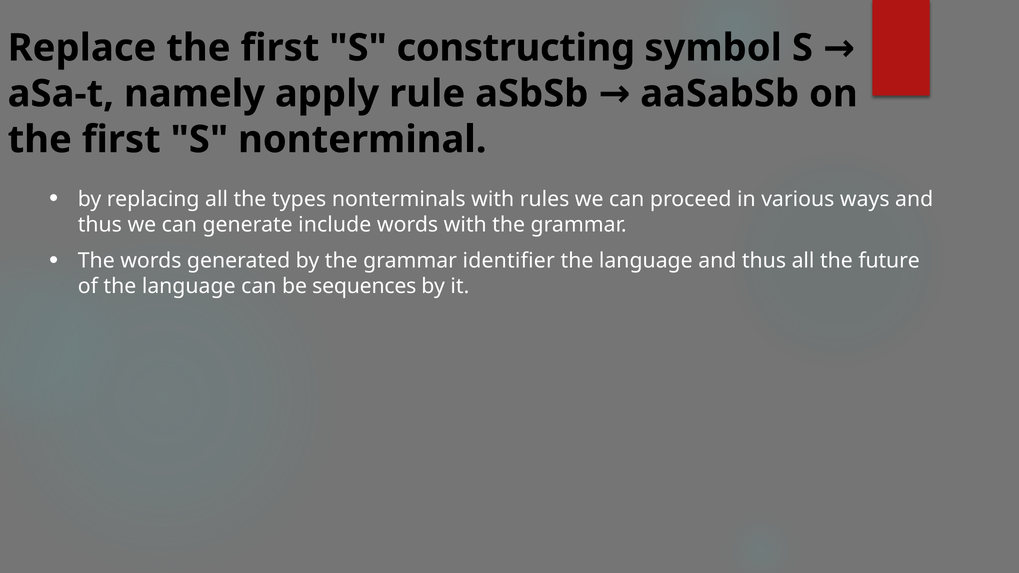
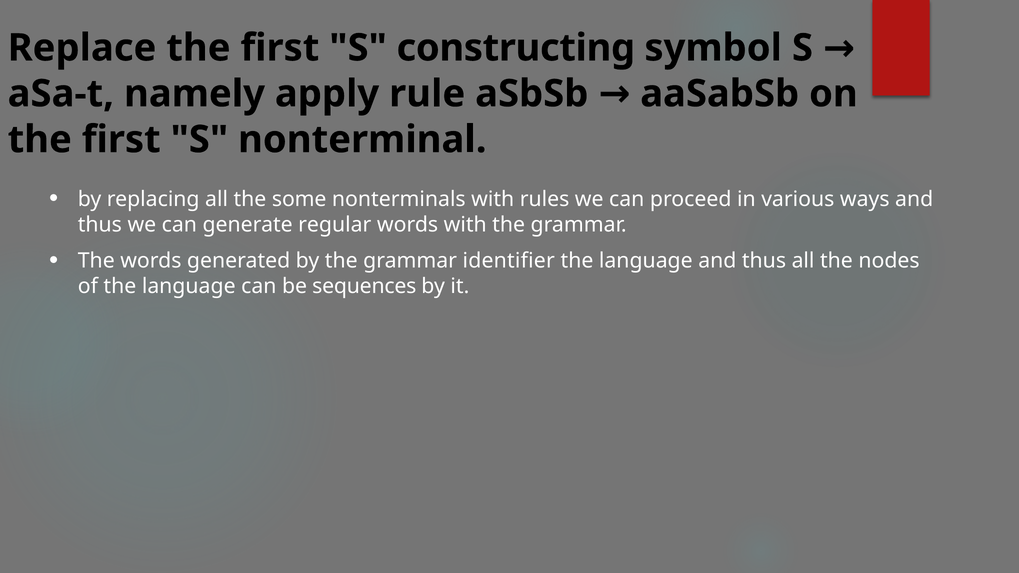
types: types -> some
include: include -> regular
future: future -> nodes
